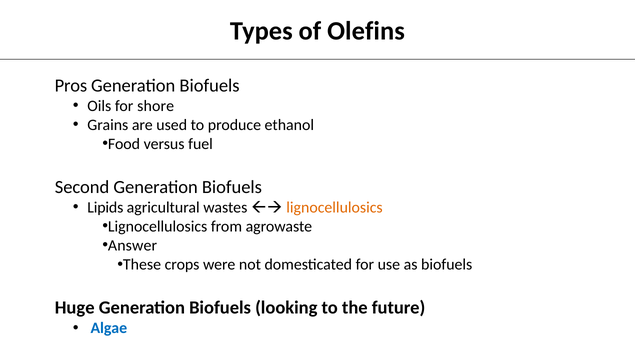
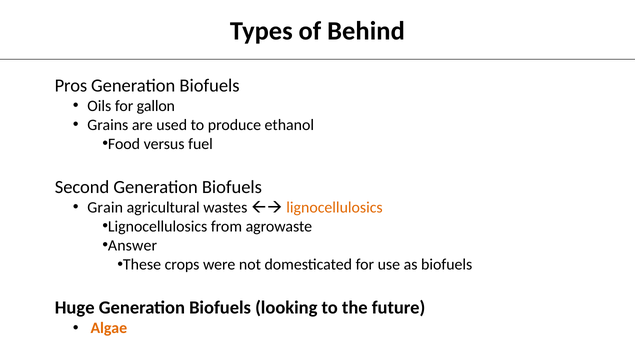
Olefins: Olefins -> Behind
shore: shore -> gallon
Lipids: Lipids -> Grain
Algae colour: blue -> orange
